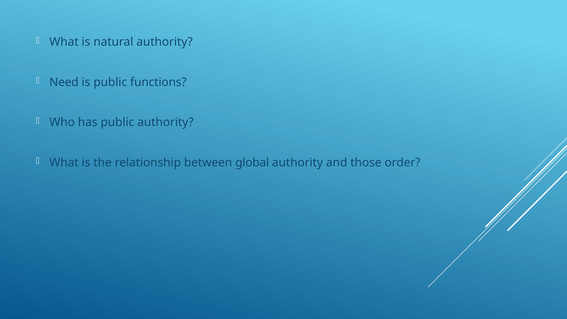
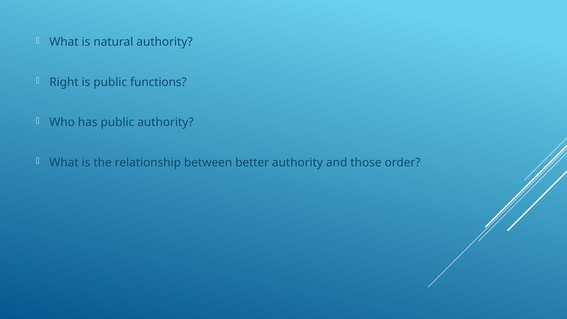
Need: Need -> Right
global: global -> better
